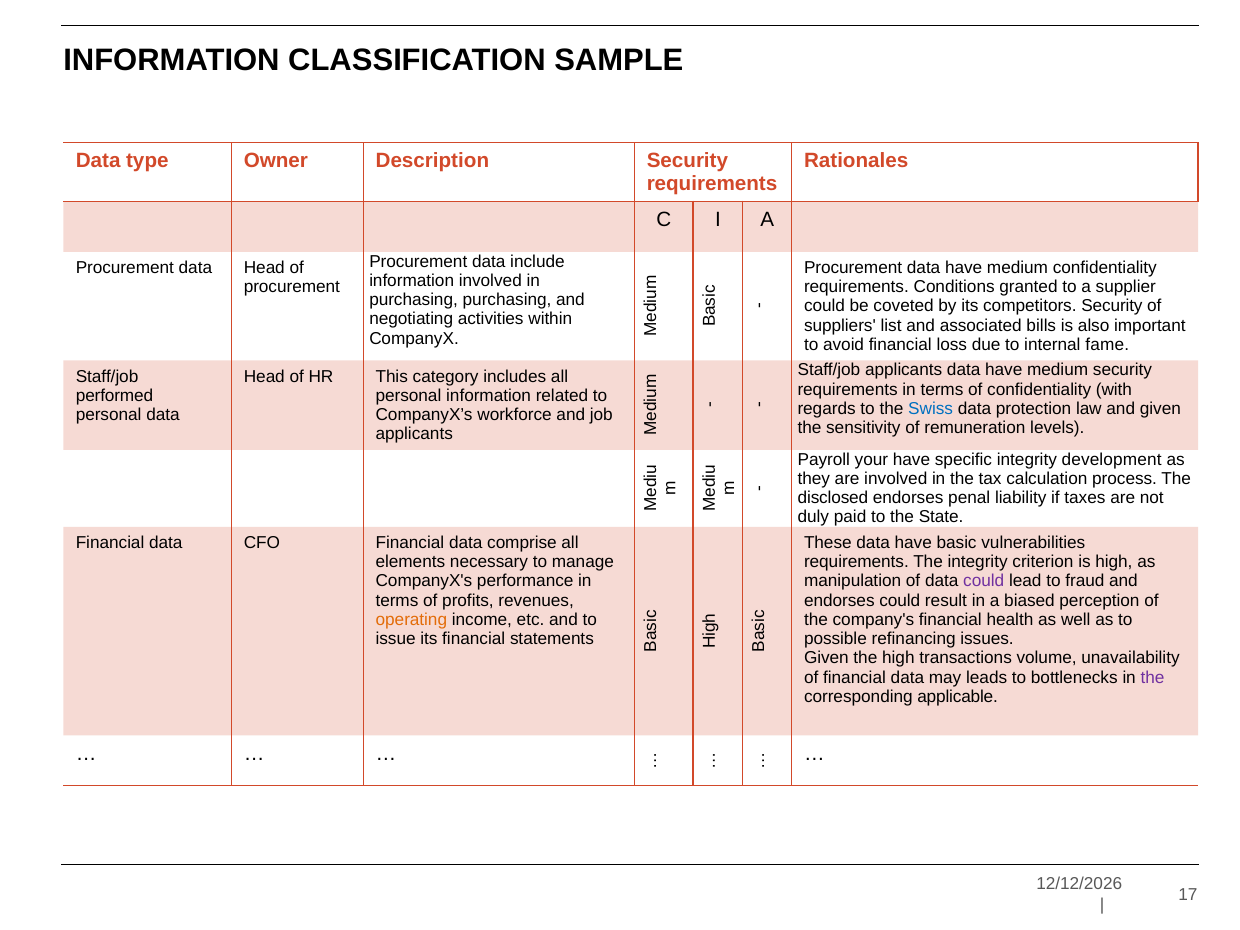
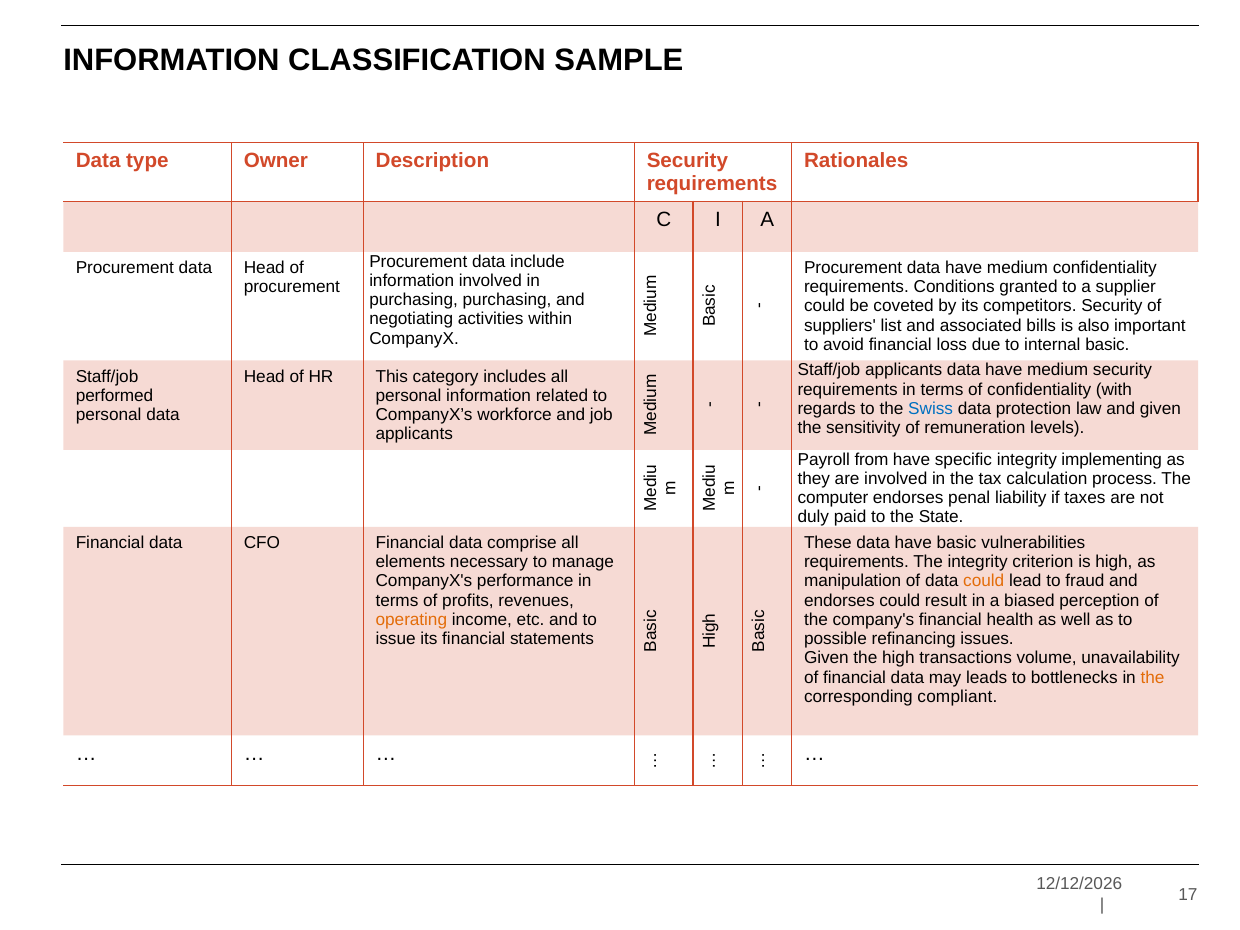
internal fame: fame -> basic
your: your -> from
development: development -> implementing
disclosed: disclosed -> computer
could at (984, 581) colour: purple -> orange
the at (1152, 677) colour: purple -> orange
applicable: applicable -> compliant
